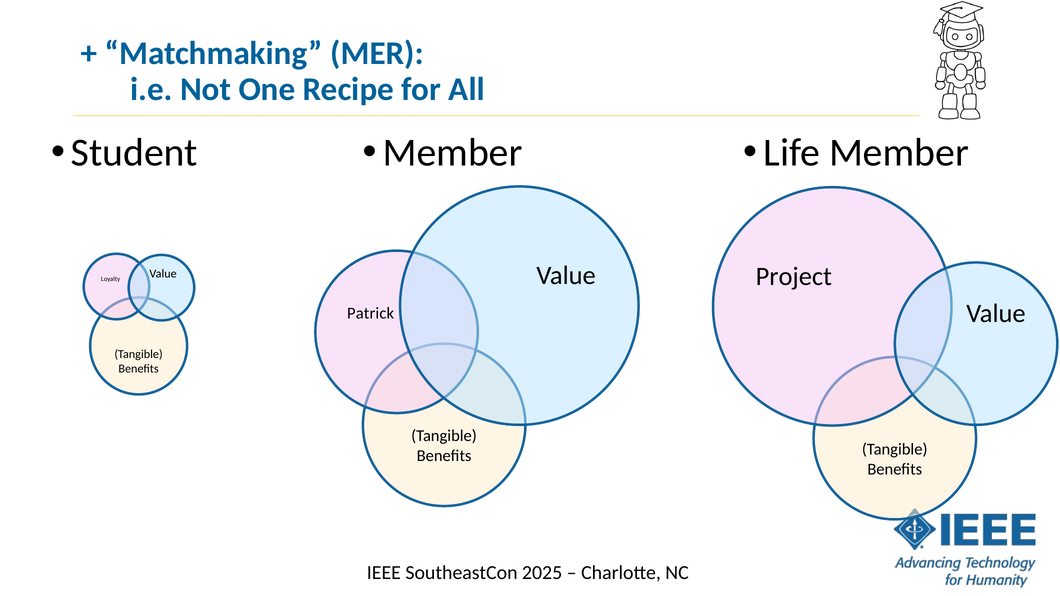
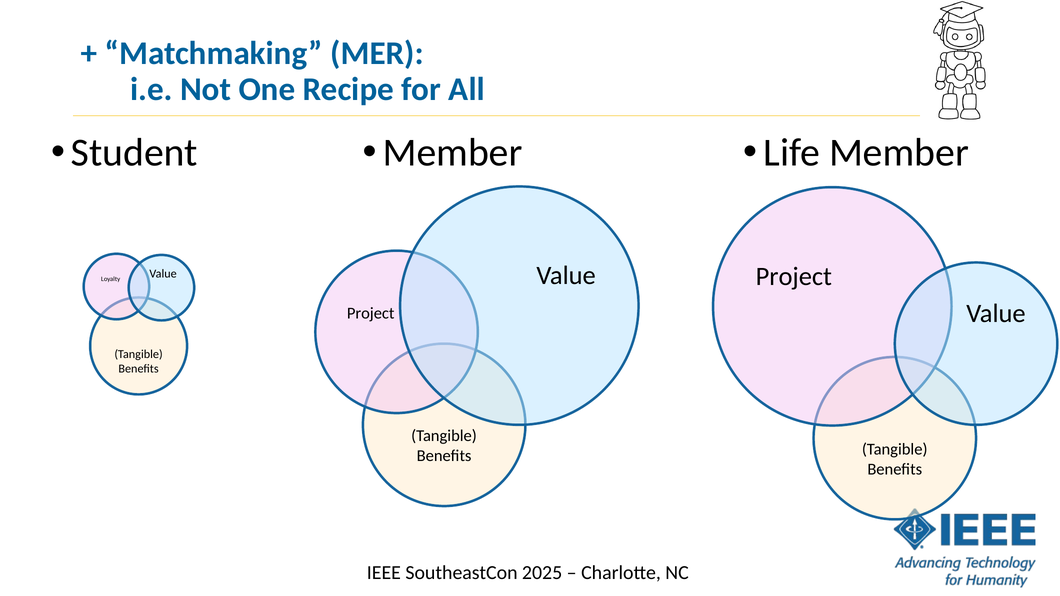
Patrick at (371, 313): Patrick -> Project
